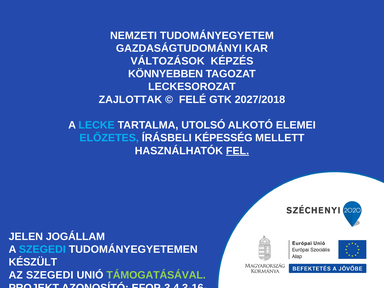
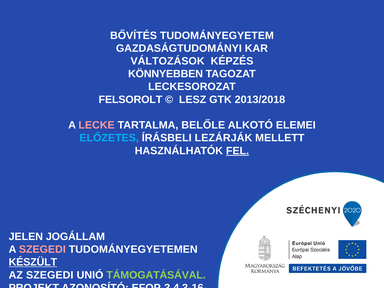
NEMZETI: NEMZETI -> BŐVÍTÉS
ZAJLOTTAK: ZAJLOTTAK -> FELSOROLT
FELÉ: FELÉ -> LESZ
2027/2018: 2027/2018 -> 2013/2018
LECKE colour: light blue -> pink
UTOLSÓ: UTOLSÓ -> BELŐLE
KÉPESSÉG: KÉPESSÉG -> LEZÁRJÁK
SZEGEDI at (42, 249) colour: light blue -> pink
KÉSZÜLT underline: none -> present
